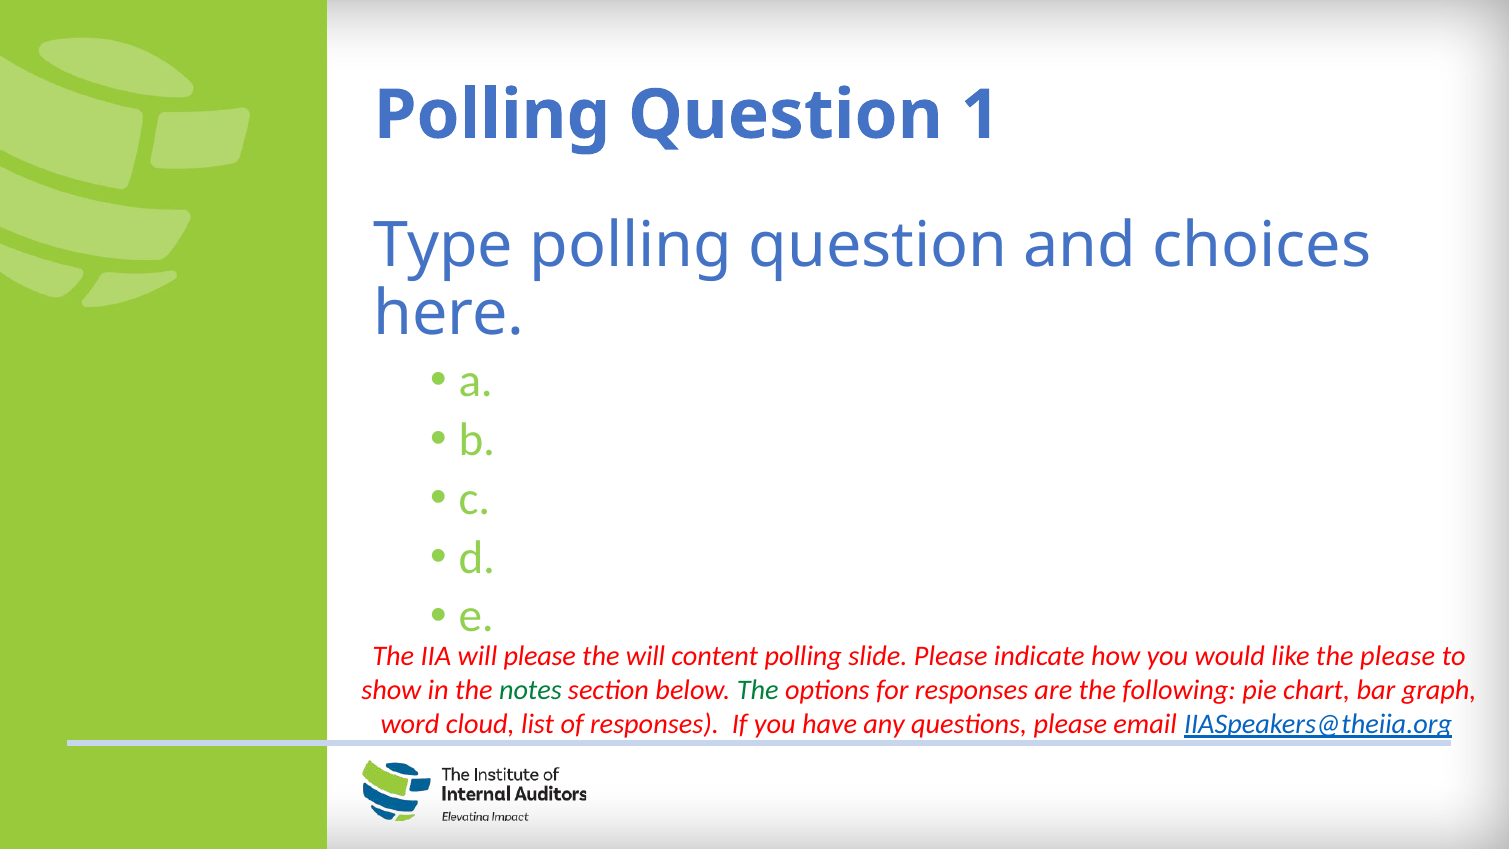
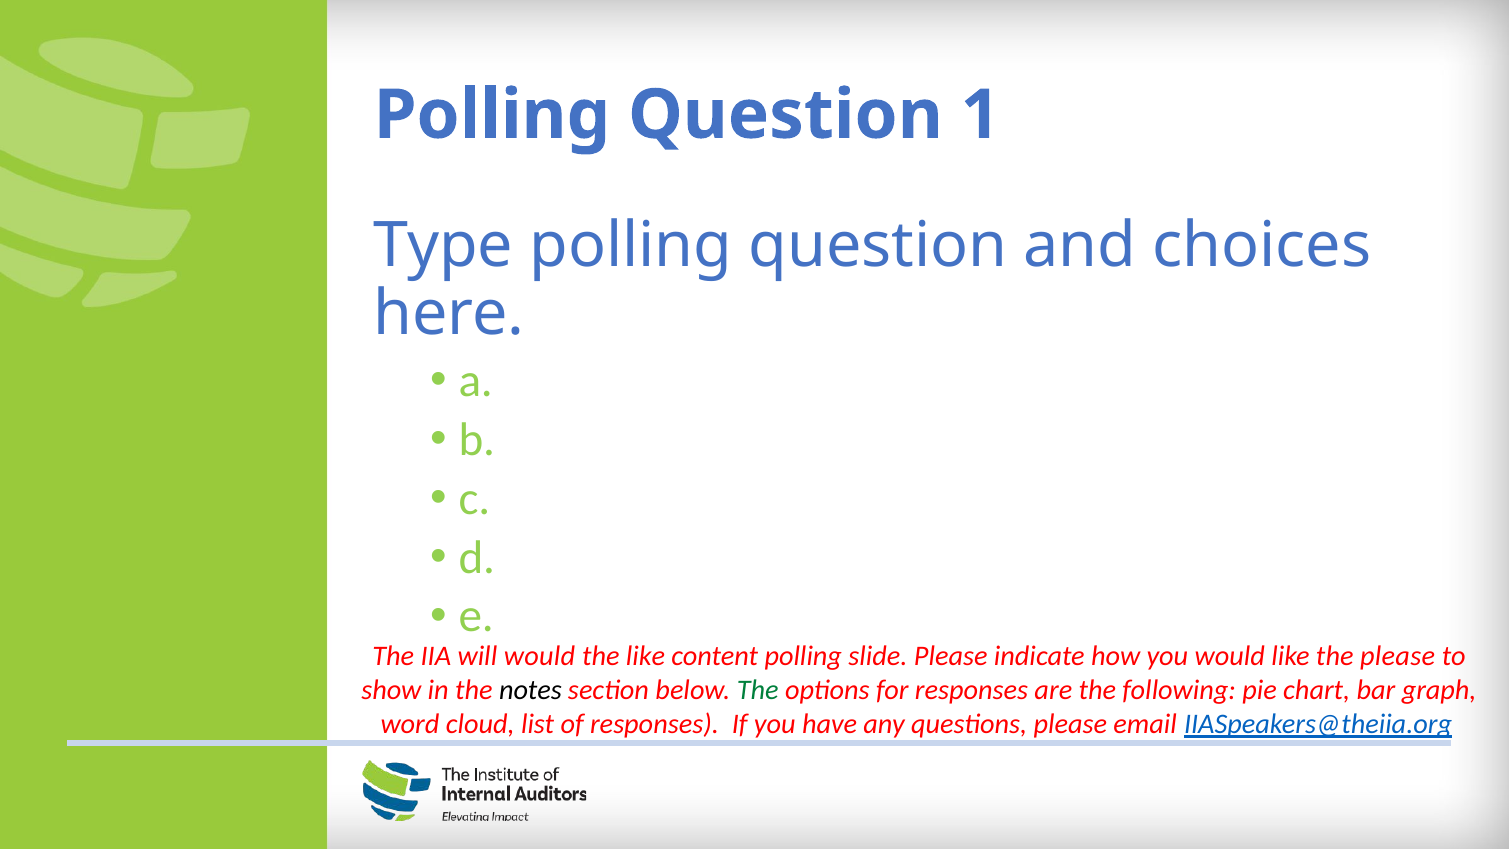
will please: please -> would
the will: will -> like
notes colour: green -> black
